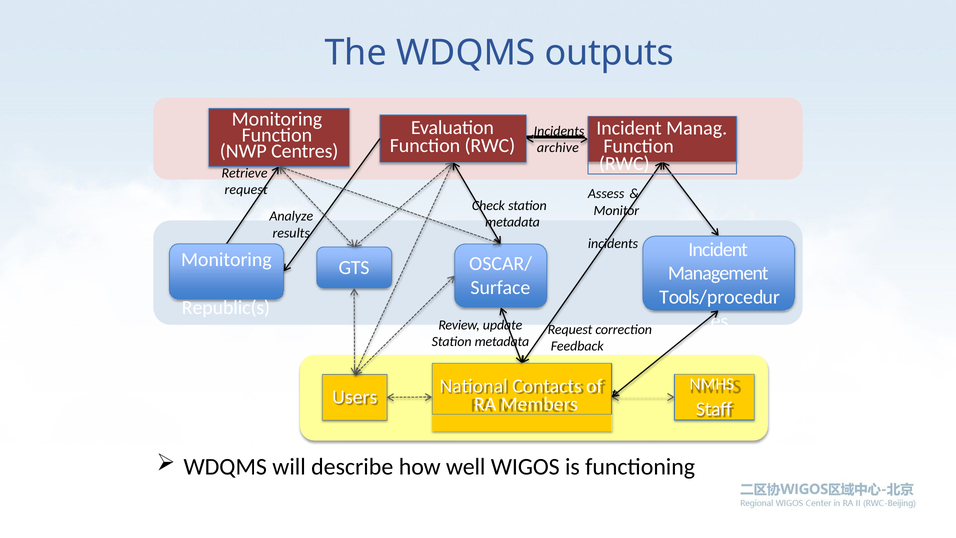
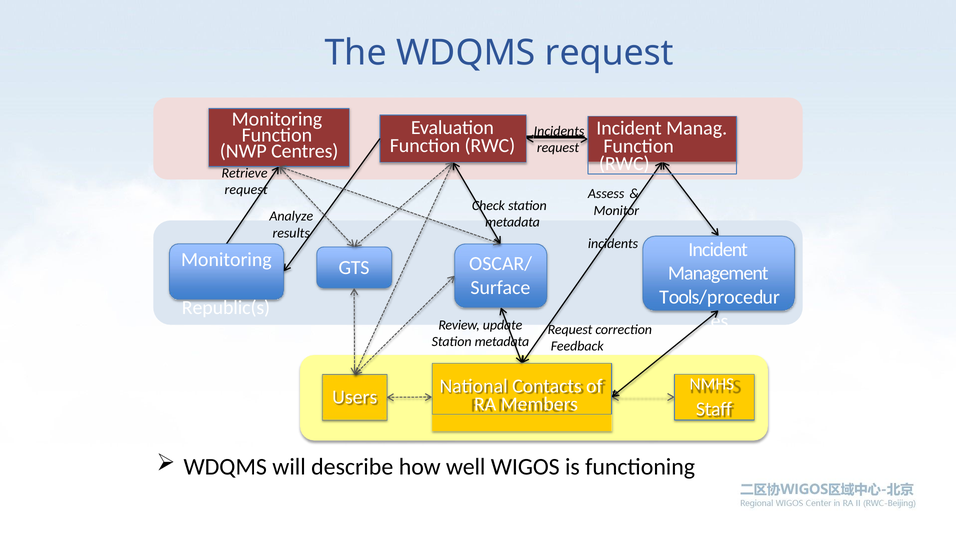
WDQMS outputs: outputs -> request
archive at (558, 148): archive -> request
